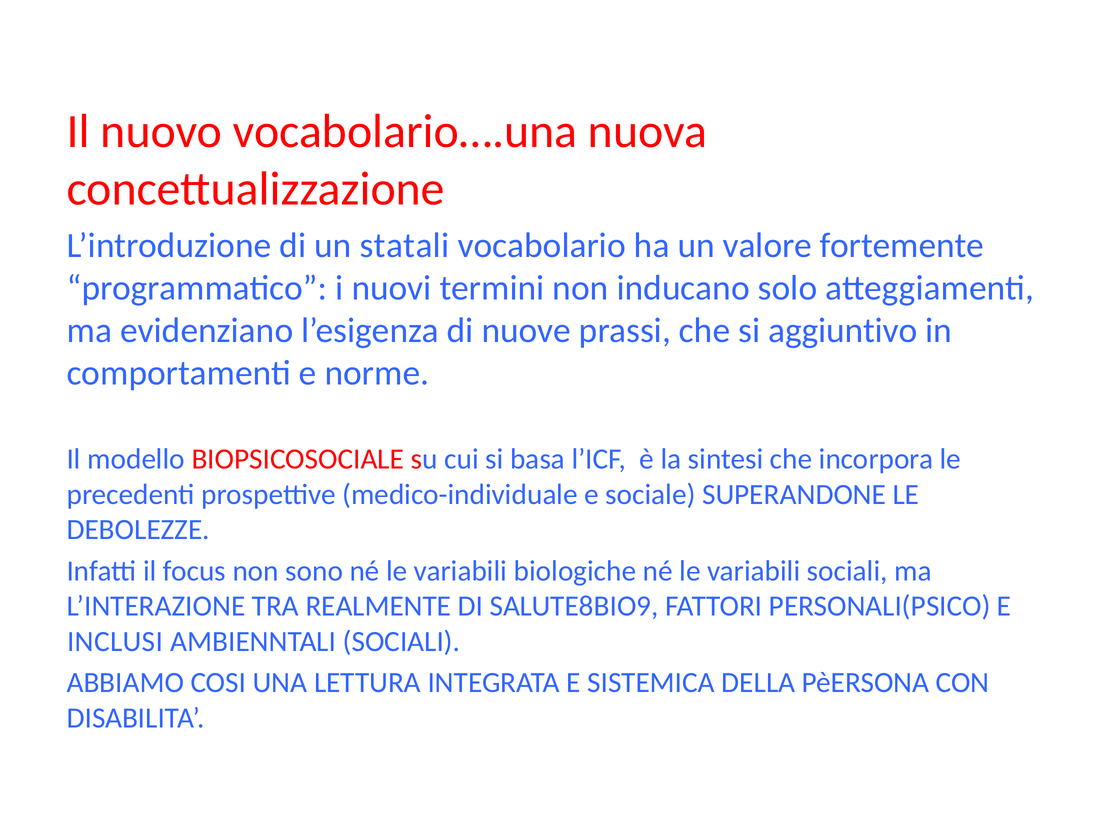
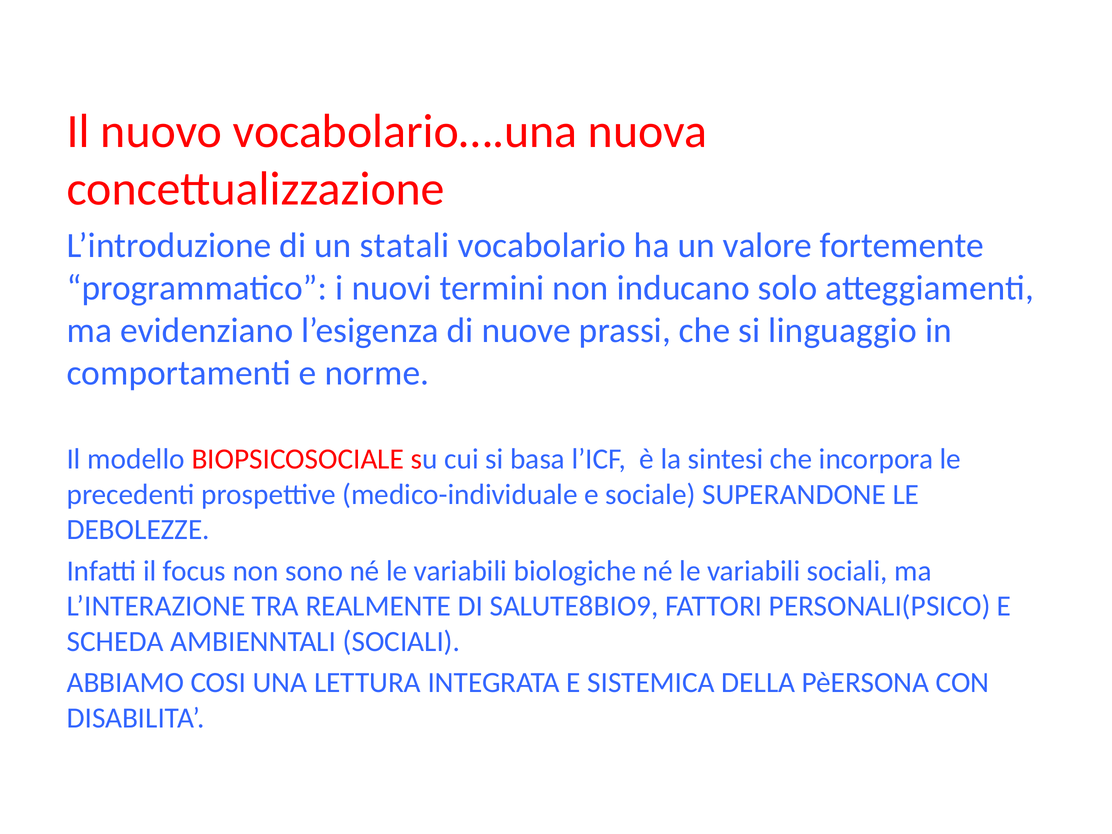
aggiuntivo: aggiuntivo -> linguaggio
INCLUSI: INCLUSI -> SCHEDA
